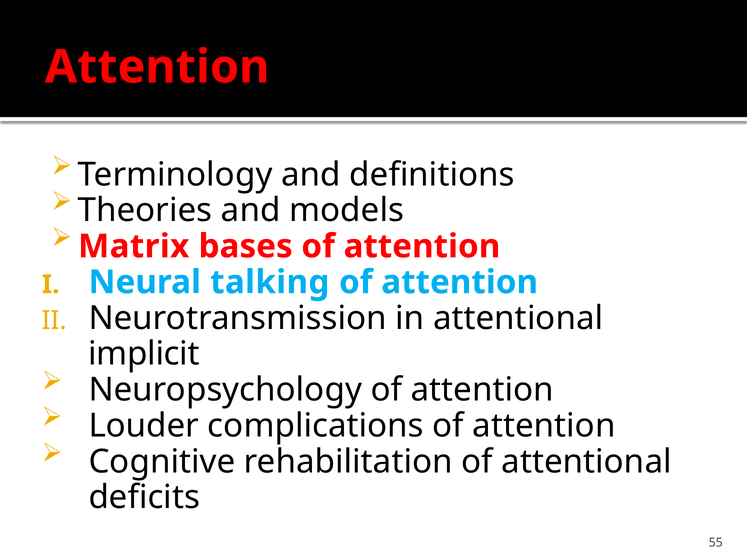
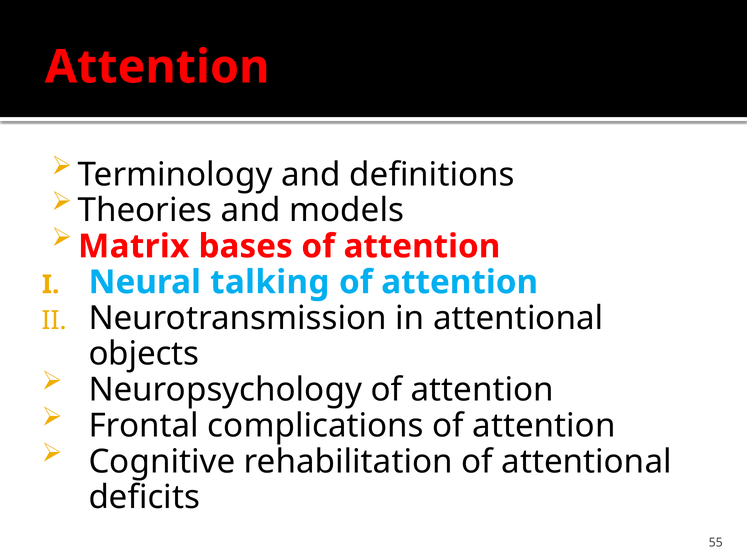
implicit: implicit -> objects
Louder: Louder -> Frontal
